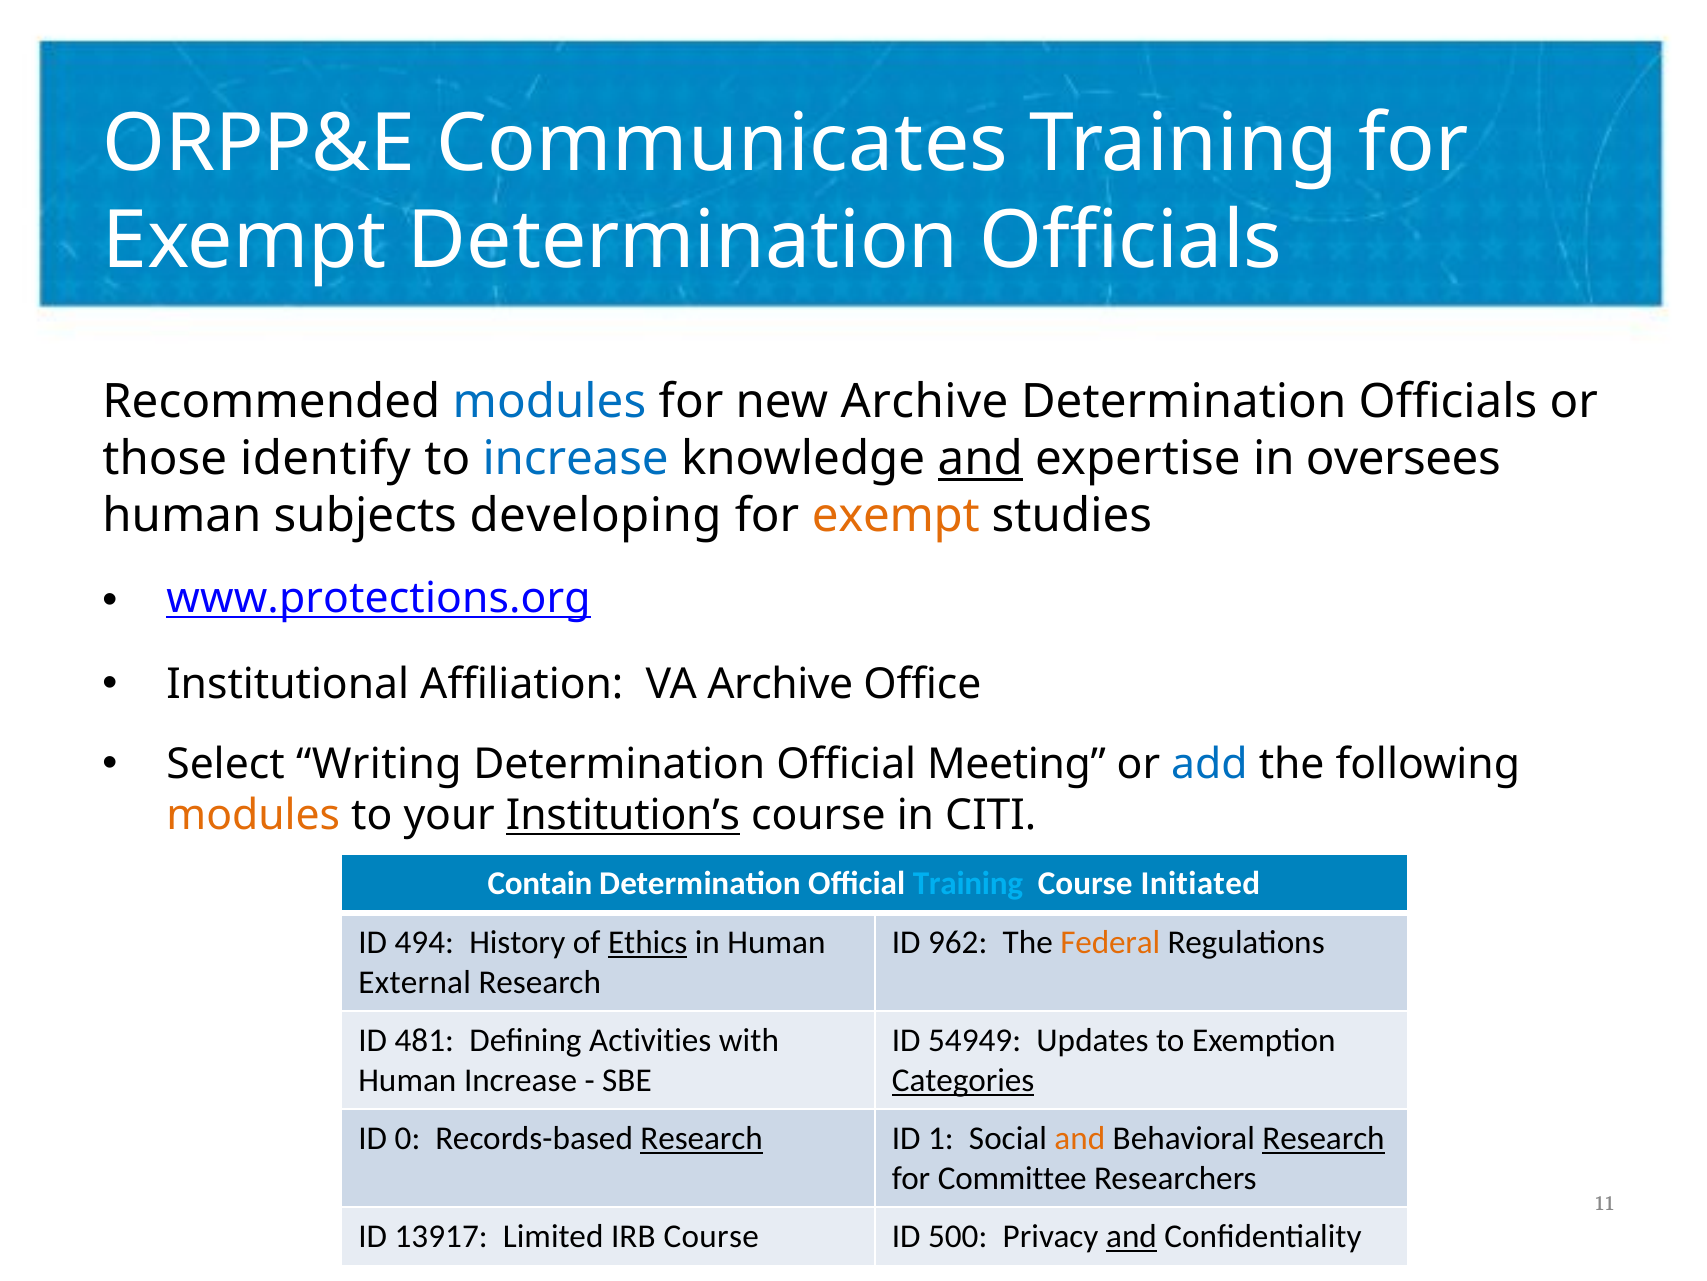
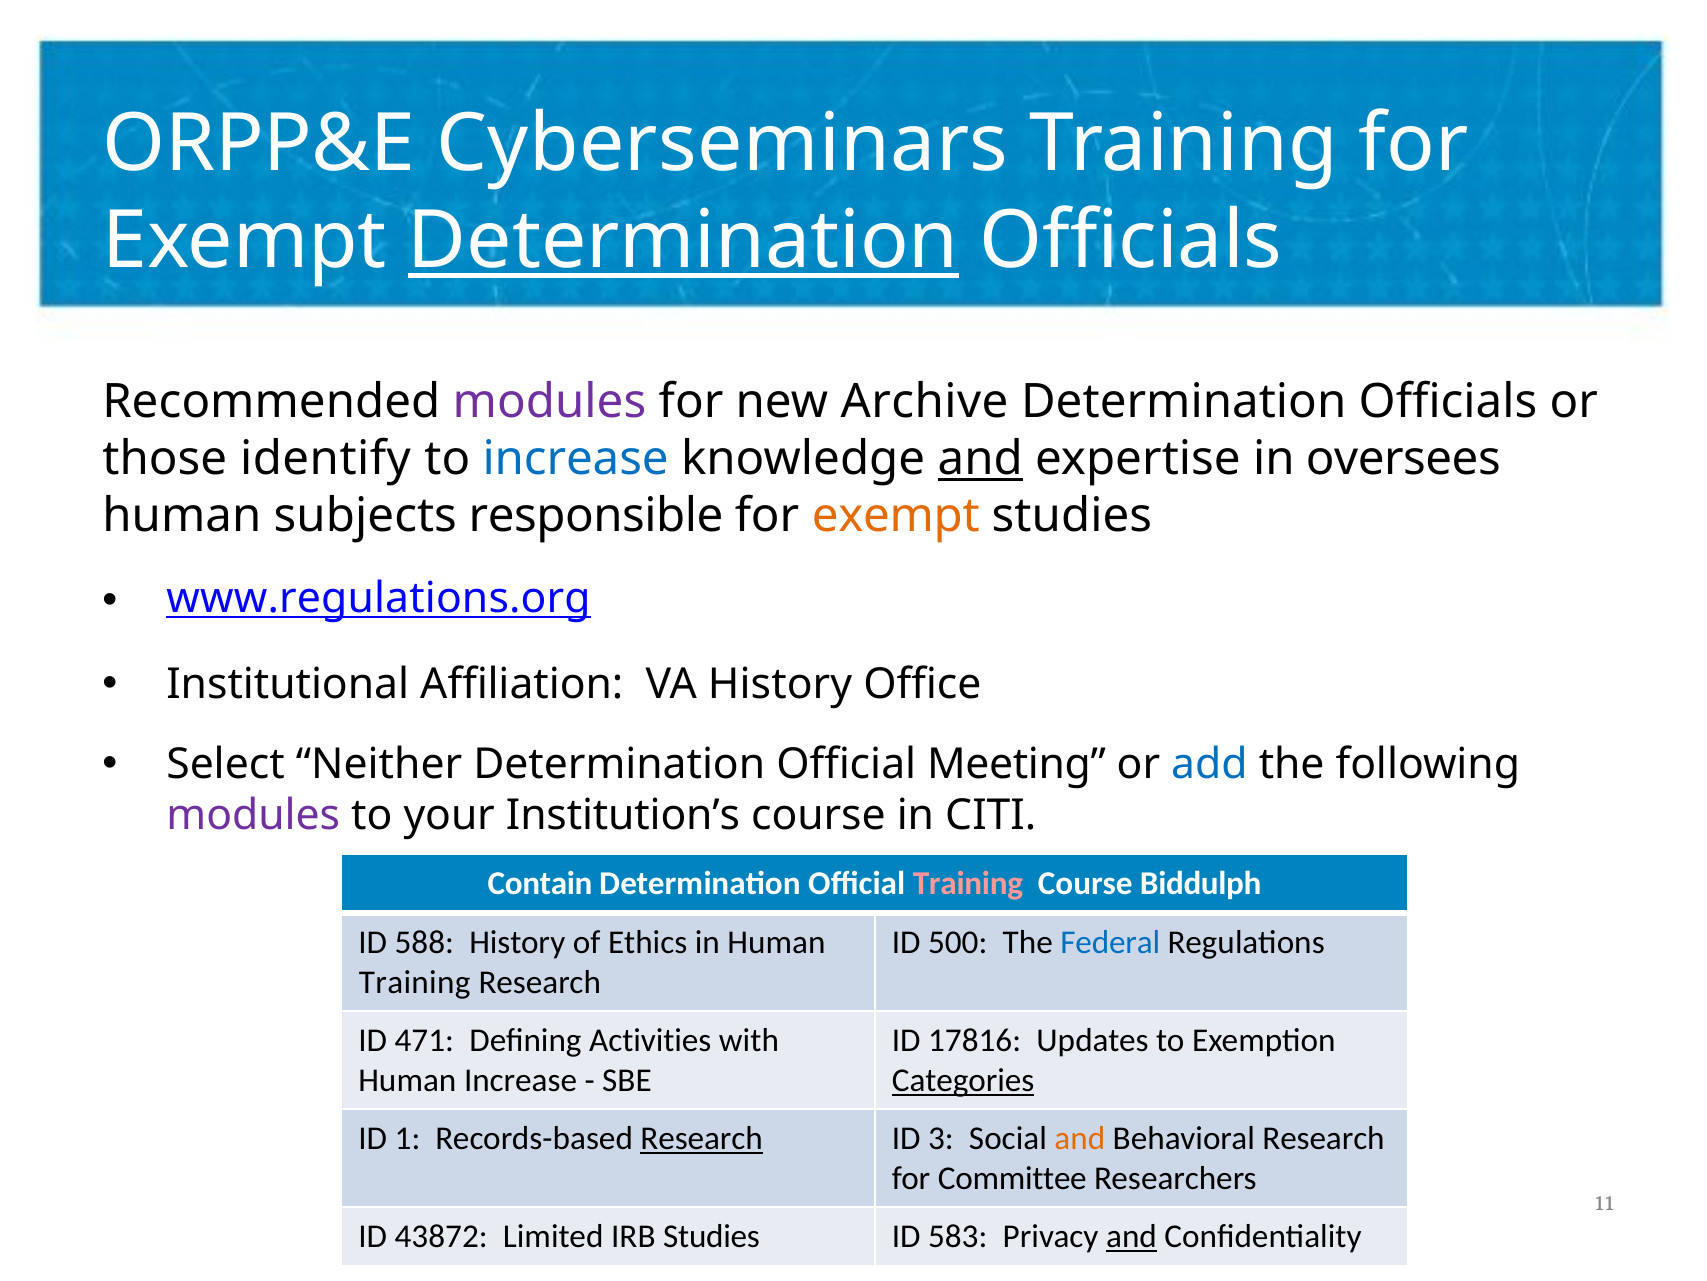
Communicates: Communicates -> Cyberseminars
Determination at (683, 241) underline: none -> present
modules at (549, 402) colour: blue -> purple
developing: developing -> responsible
www.protections.org: www.protections.org -> www.regulations.org
VA Archive: Archive -> History
Writing: Writing -> Neither
modules at (253, 815) colour: orange -> purple
Institution’s underline: present -> none
Training at (968, 883) colour: light blue -> pink
Initiated: Initiated -> Biddulph
494: 494 -> 588
Ethics underline: present -> none
962: 962 -> 500
Federal colour: orange -> blue
External at (415, 982): External -> Training
481: 481 -> 471
54949: 54949 -> 17816
0: 0 -> 1
1: 1 -> 3
Research at (1324, 1138) underline: present -> none
13917: 13917 -> 43872
IRB Course: Course -> Studies
500: 500 -> 583
